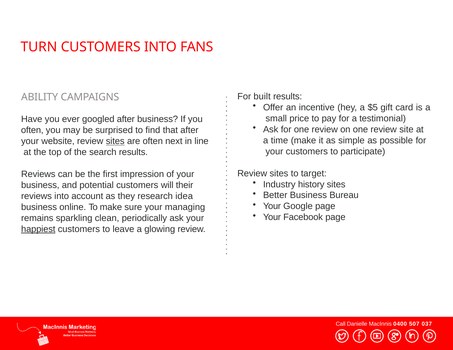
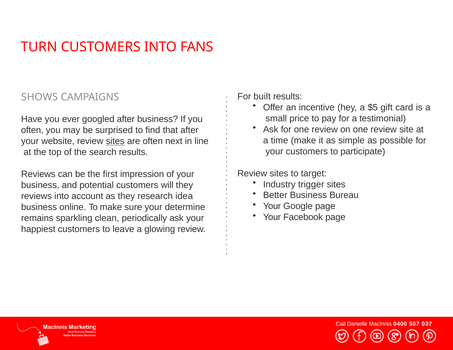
ABILITY: ABILITY -> SHOWS
history: history -> trigger
will their: their -> they
managing: managing -> determine
happiest underline: present -> none
